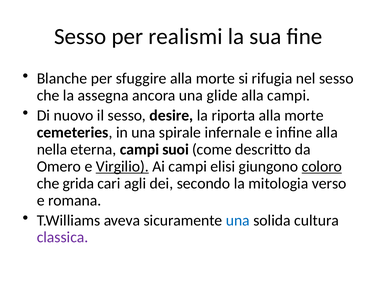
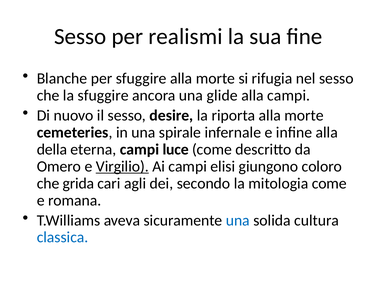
la assegna: assegna -> sfuggire
nella: nella -> della
suoi: suoi -> luce
coloro underline: present -> none
mitologia verso: verso -> come
classica colour: purple -> blue
